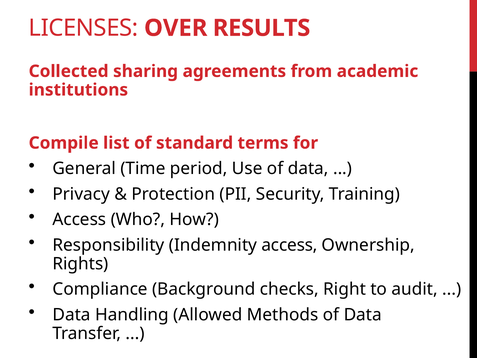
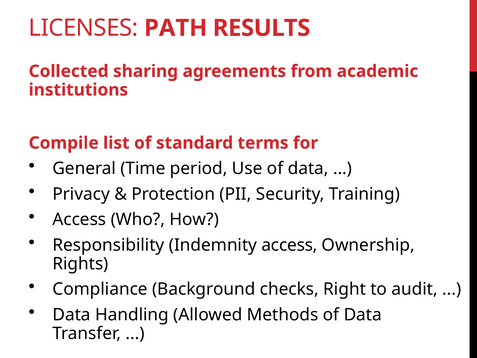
OVER: OVER -> PATH
